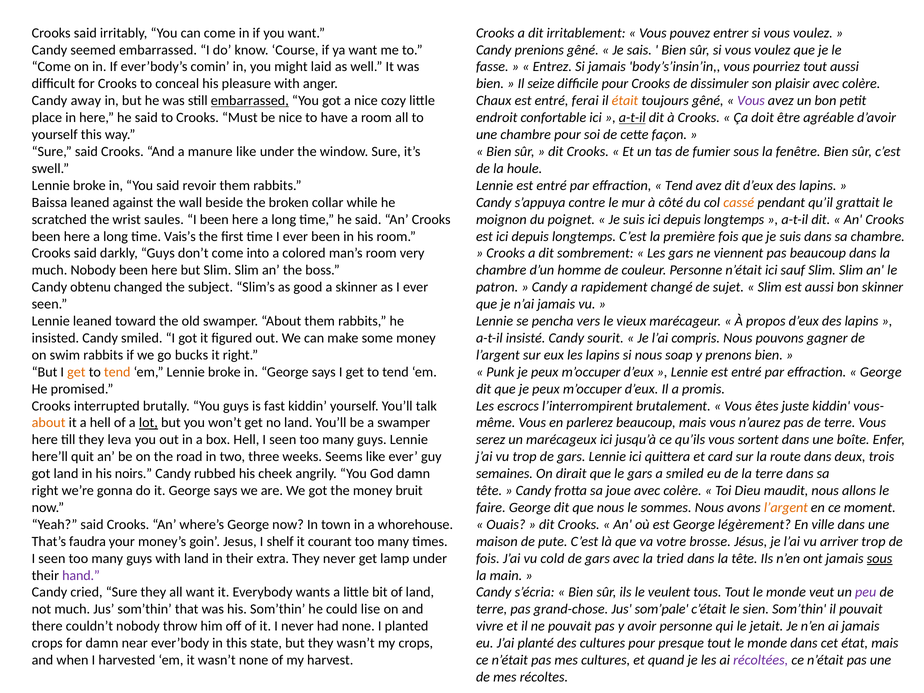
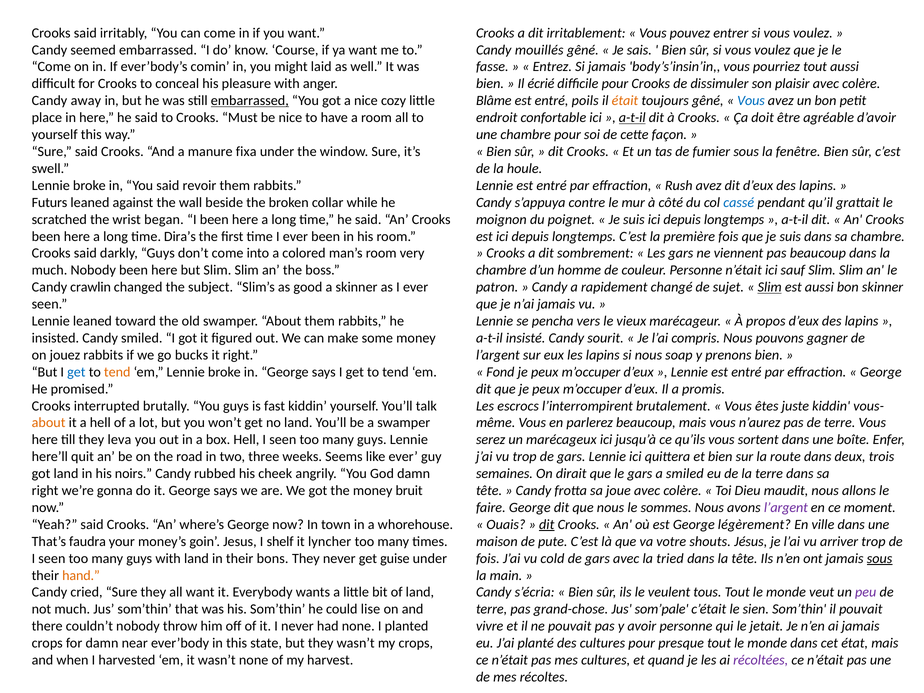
prenions: prenions -> mouillés
seize: seize -> écrié
Chaux: Chaux -> Blâme
ferai: ferai -> poils
Vous at (751, 101) colour: purple -> blue
manure like: like -> fixa
Tend at (679, 185): Tend -> Rush
Baissa: Baissa -> Futurs
cassé colour: orange -> blue
saules: saules -> began
Vais’s: Vais’s -> Dira’s
obtenu: obtenu -> crawlin
Slim at (770, 287) underline: none -> present
swim: swim -> jouez
get at (76, 372) colour: orange -> blue
Punk: Punk -> Fond
lot underline: present -> none
et card: card -> bien
l’argent at (786, 508) colour: orange -> purple
dit at (547, 525) underline: none -> present
courant: courant -> lyncher
brosse: brosse -> shouts
extra: extra -> bons
lamp: lamp -> guise
hand colour: purple -> orange
